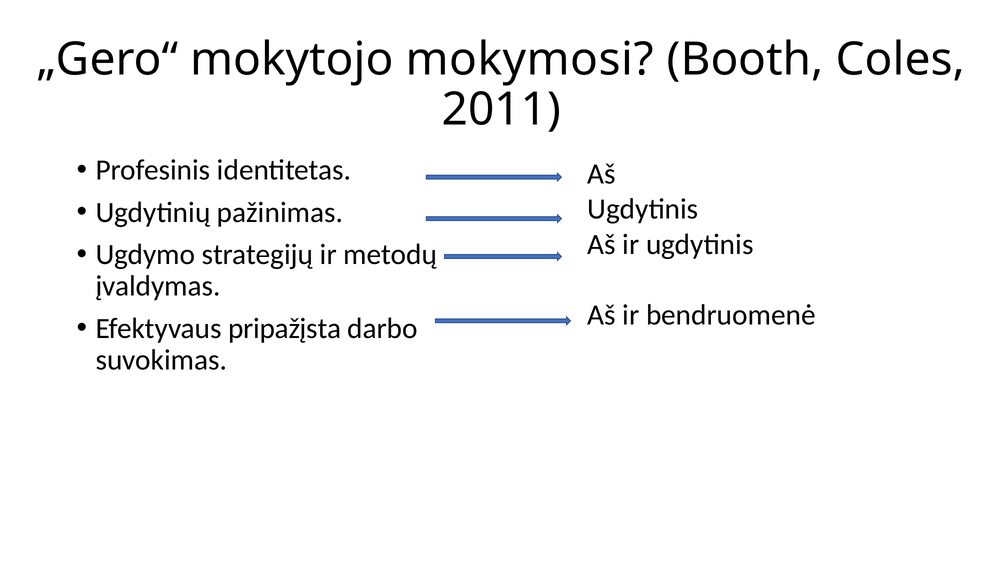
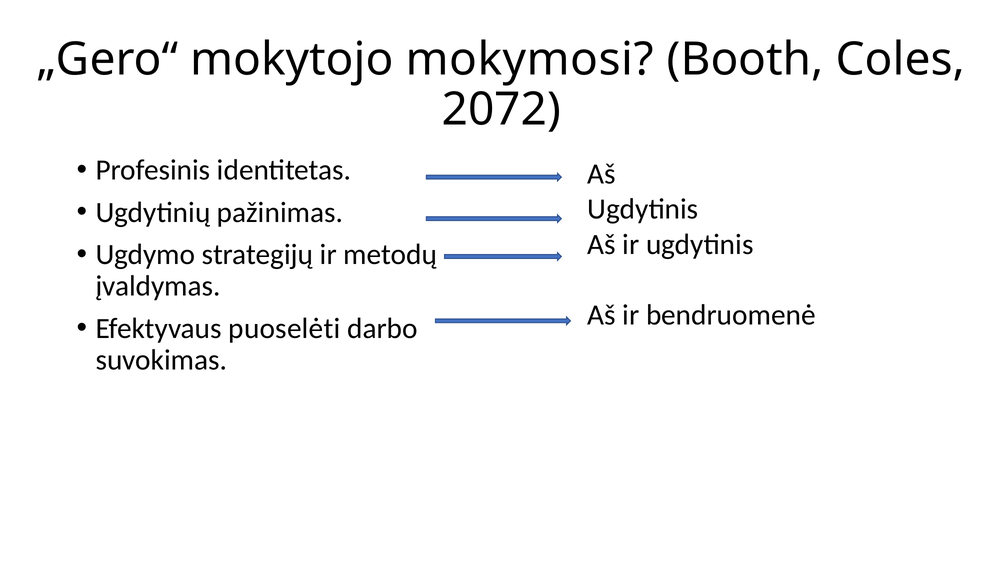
2011: 2011 -> 2072
pripažįsta: pripažįsta -> puoselėti
